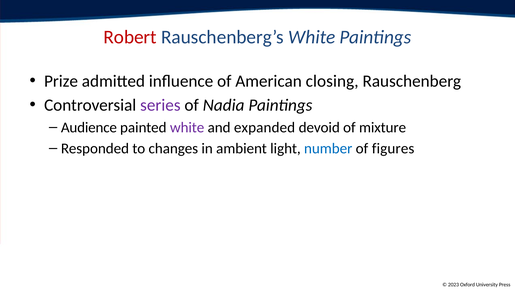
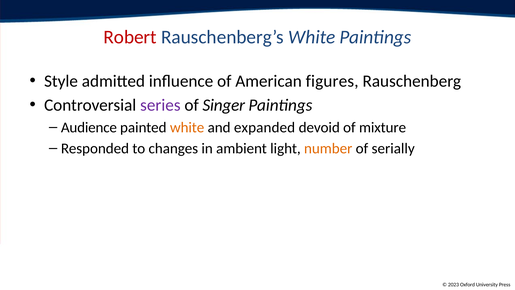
Prize: Prize -> Style
closing: closing -> figures
Nadia: Nadia -> Singer
white at (187, 127) colour: purple -> orange
number colour: blue -> orange
figures: figures -> serially
